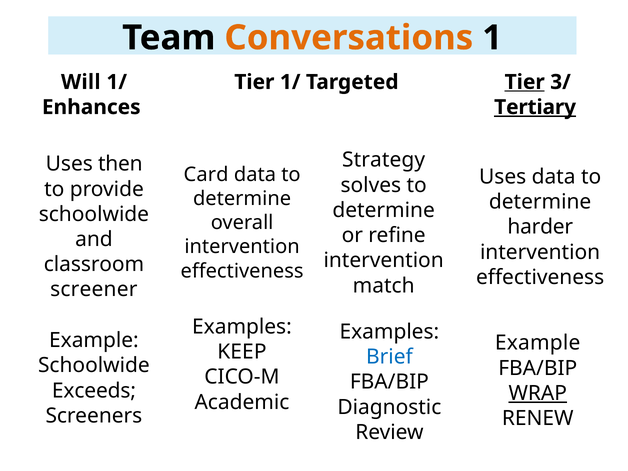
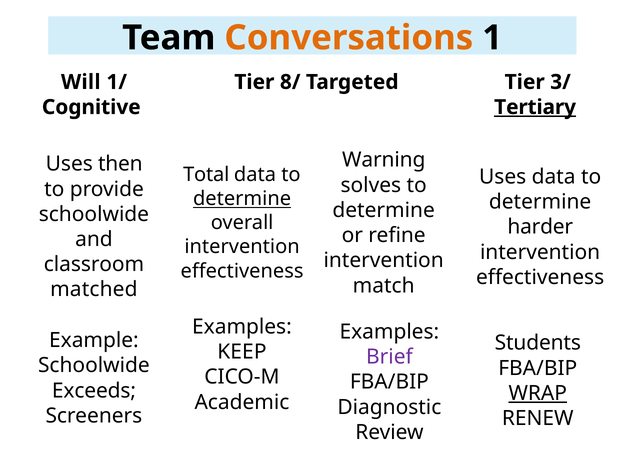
Tier 1/: 1/ -> 8/
Tier at (525, 82) underline: present -> none
Enhances: Enhances -> Cognitive
Strategy: Strategy -> Warning
Card: Card -> Total
determine at (242, 199) underline: none -> present
screener: screener -> matched
Example at (538, 343): Example -> Students
Brief colour: blue -> purple
